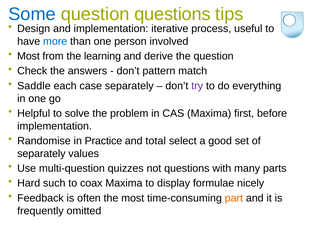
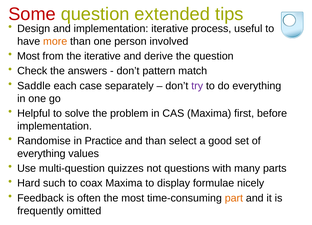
Some colour: blue -> red
question questions: questions -> extended
more colour: blue -> orange
the learning: learning -> iterative
and total: total -> than
separately at (41, 154): separately -> everything
